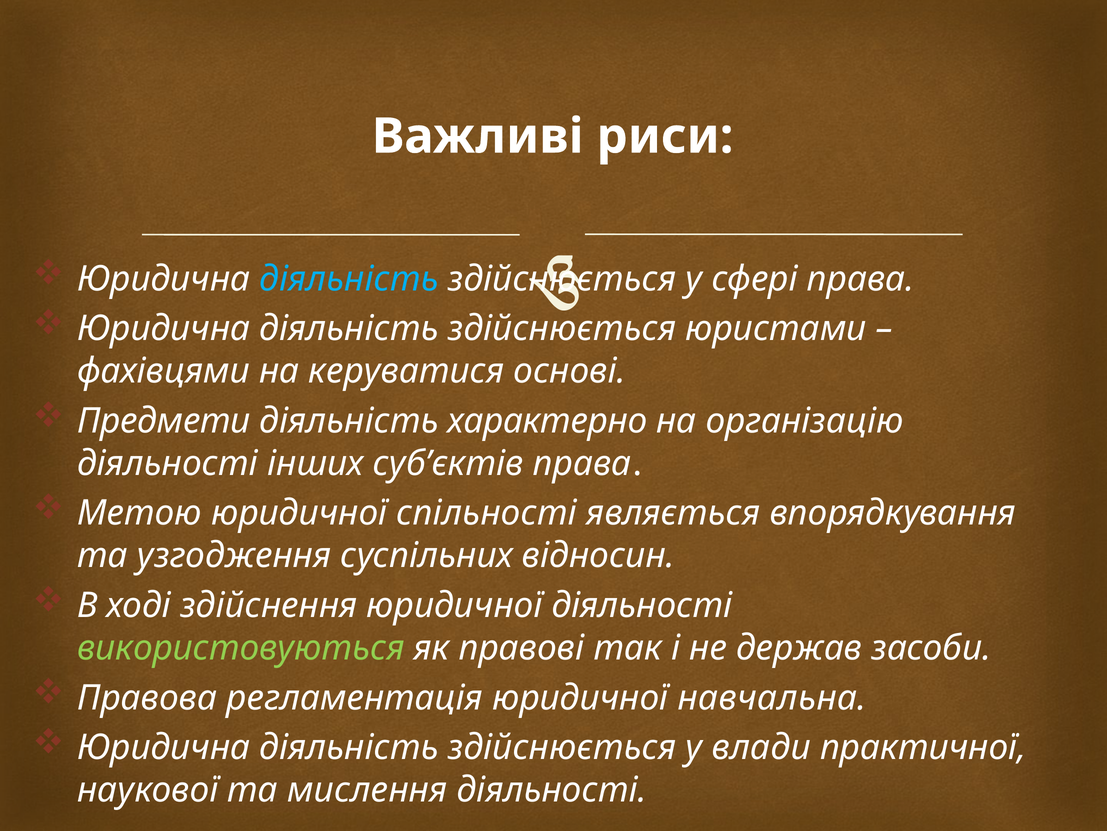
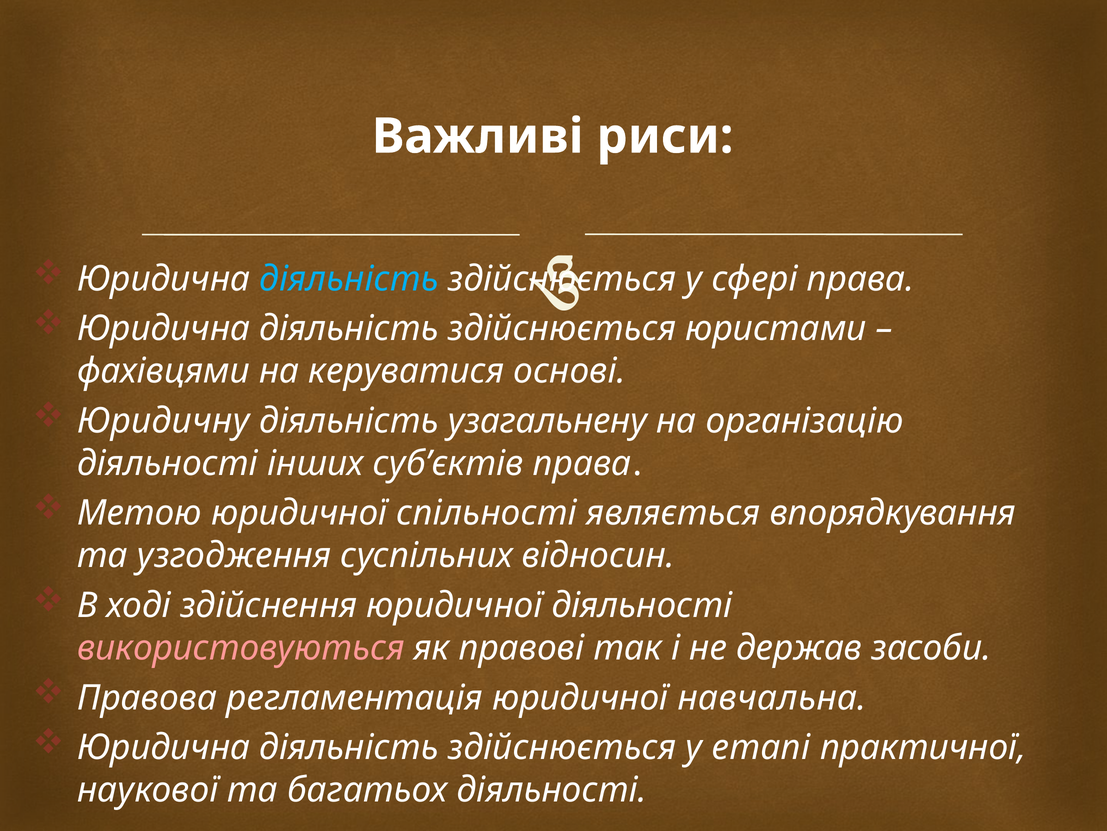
Предмети: Предмети -> Юридичну
характерно: характерно -> узагальнену
використовуються colour: light green -> pink
влади: влади -> етапі
мислення: мислення -> багатьох
